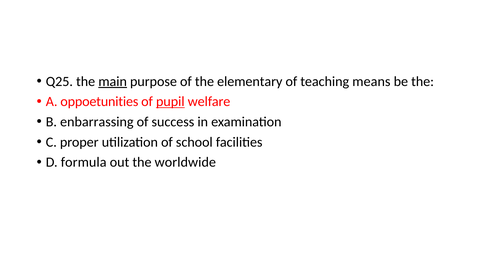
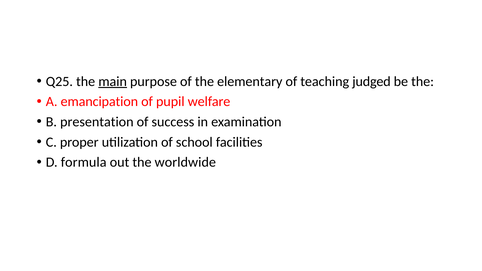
means: means -> judged
oppoetunities: oppoetunities -> emancipation
pupil underline: present -> none
enbarrassing: enbarrassing -> presentation
